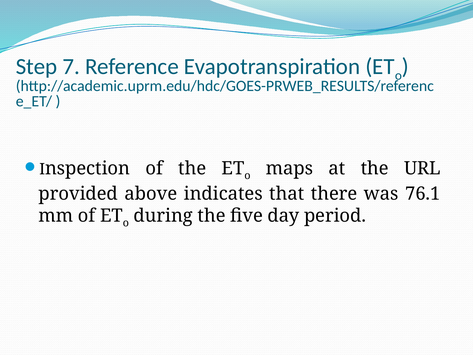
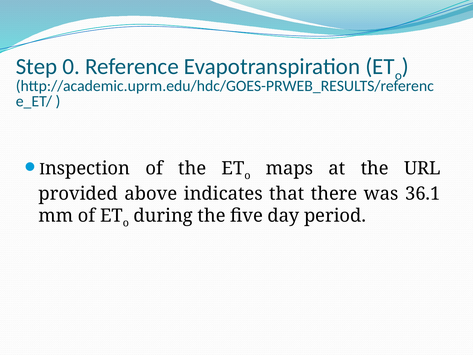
7: 7 -> 0
76.1: 76.1 -> 36.1
